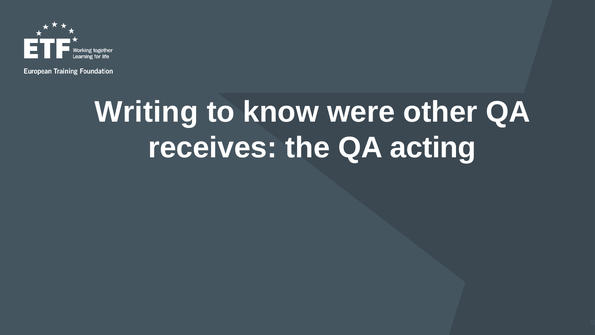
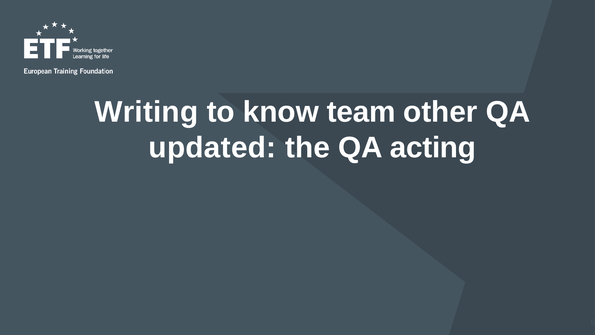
were: were -> team
receives: receives -> updated
